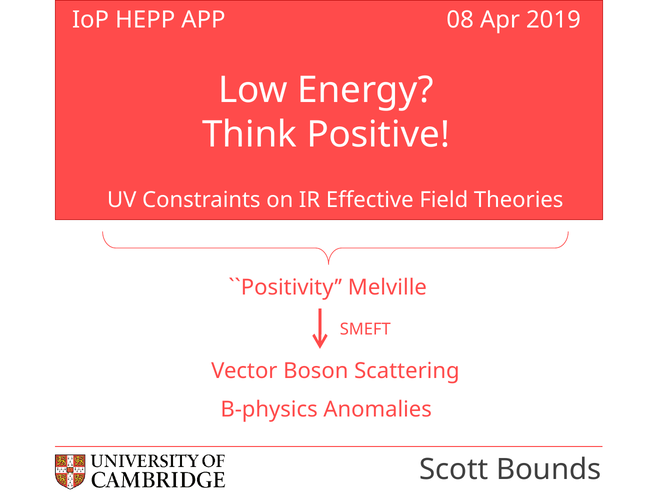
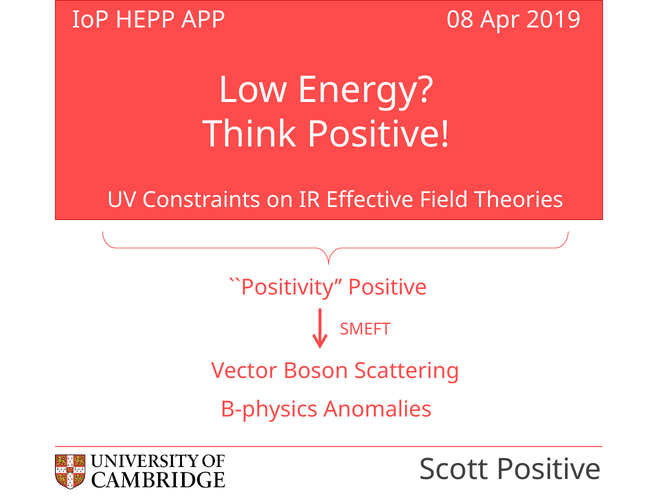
Melville at (387, 288): Melville -> Positive
Scott Bounds: Bounds -> Positive
